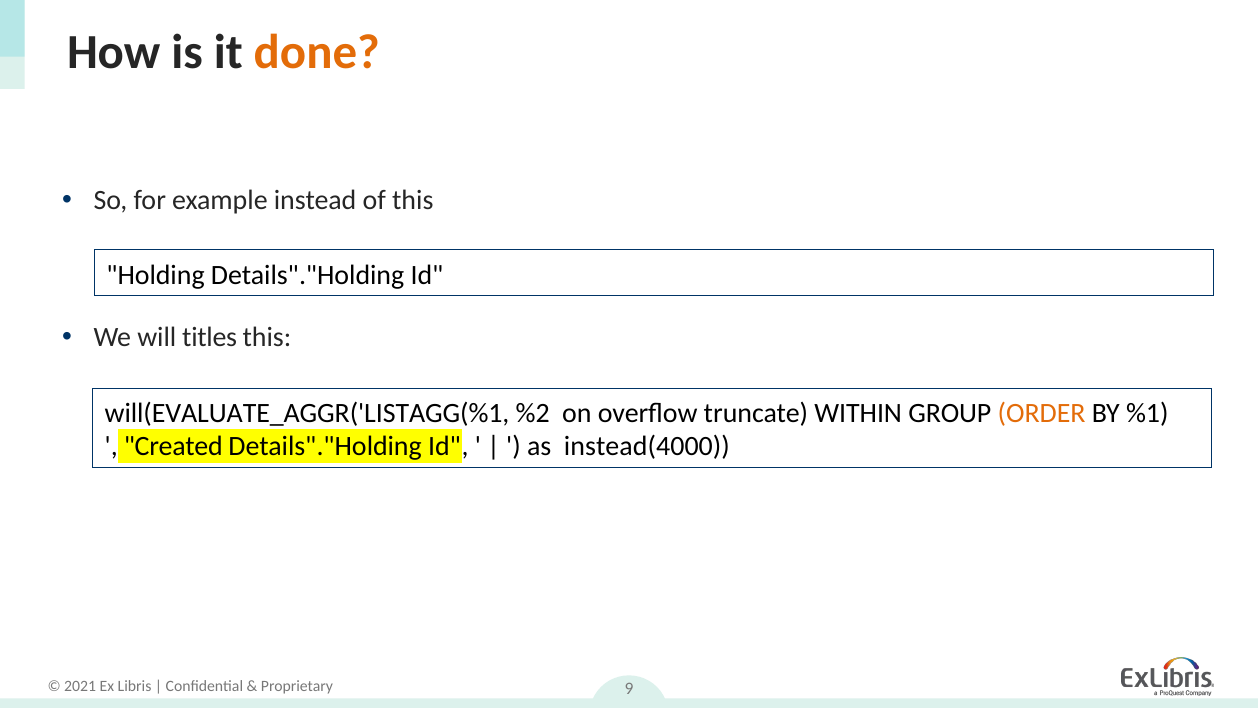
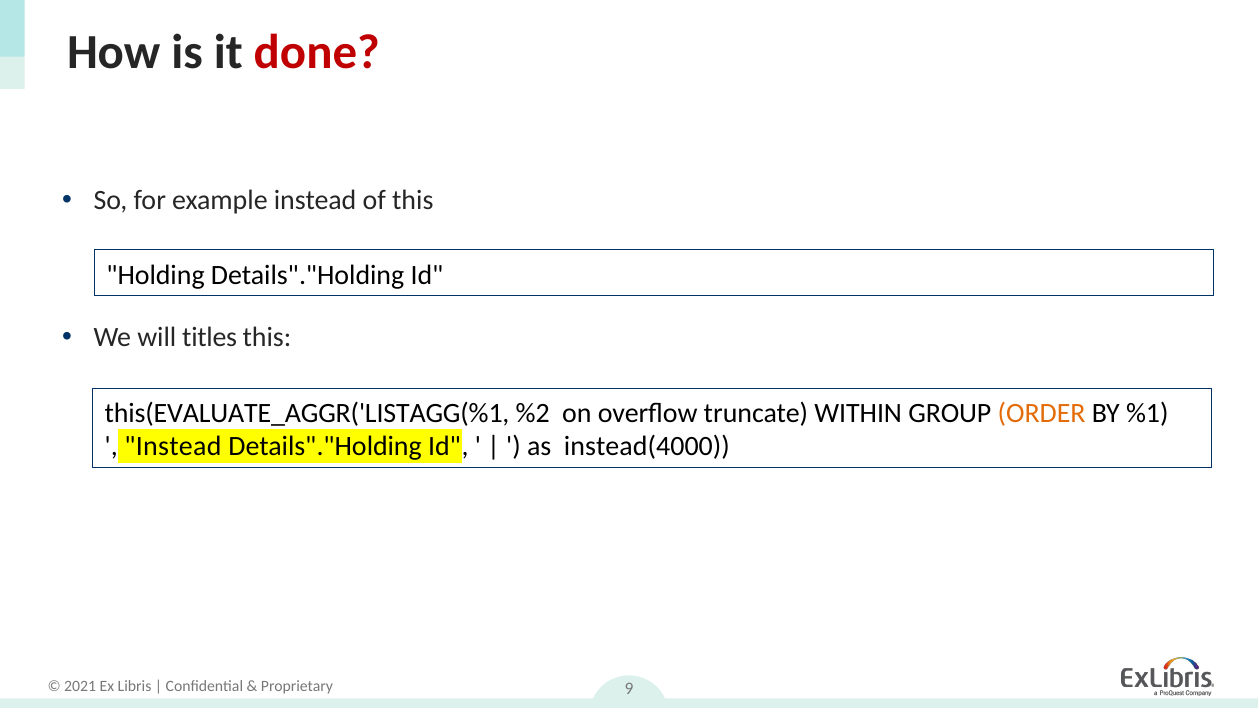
done colour: orange -> red
will(EVALUATE_AGGR('LISTAGG(%1: will(EVALUATE_AGGR('LISTAGG(%1 -> this(EVALUATE_AGGR('LISTAGG(%1
Created at (173, 446): Created -> Instead
